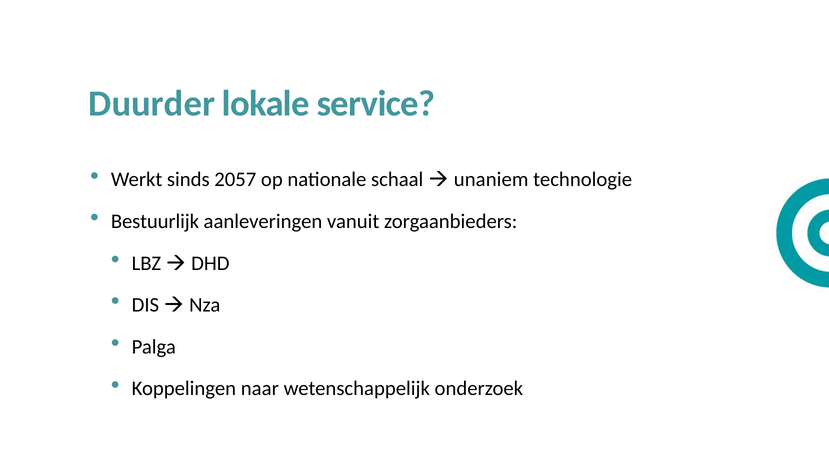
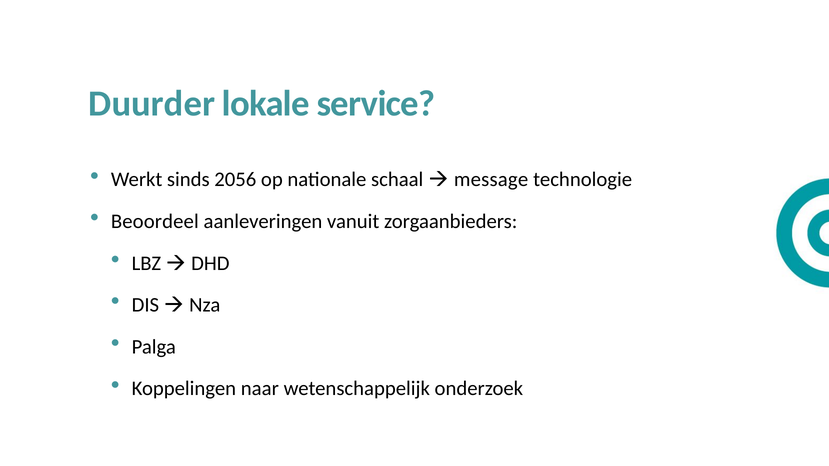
2057: 2057 -> 2056
unaniem: unaniem -> message
Bestuurlijk: Bestuurlijk -> Beoordeel
